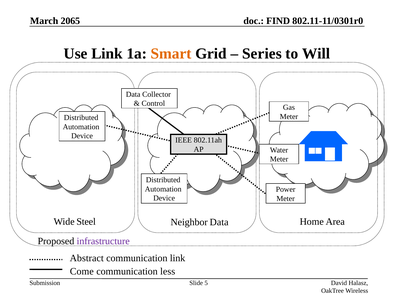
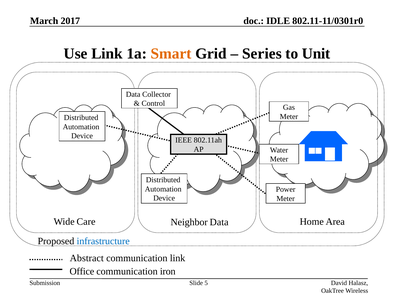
2065: 2065 -> 2017
FIND: FIND -> IDLE
Will: Will -> Unit
Steel: Steel -> Care
infrastructure colour: purple -> blue
Come: Come -> Office
less: less -> iron
